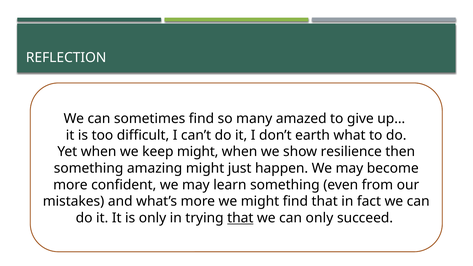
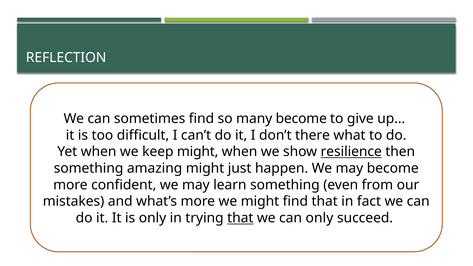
many amazed: amazed -> become
earth: earth -> there
resilience underline: none -> present
